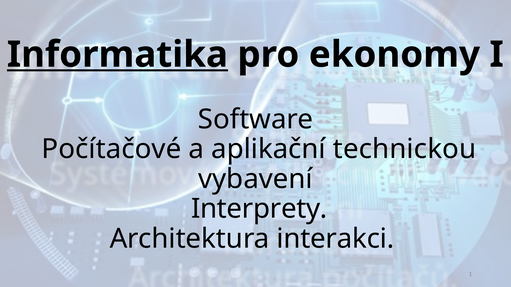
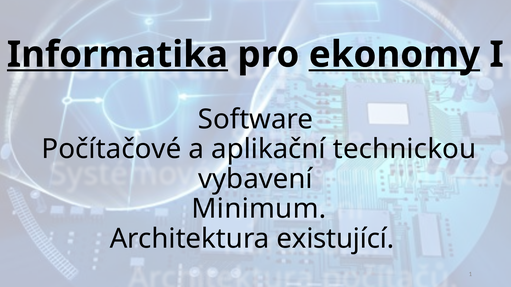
ekonomy underline: none -> present
Interprety: Interprety -> Minimum
interakci: interakci -> existující
